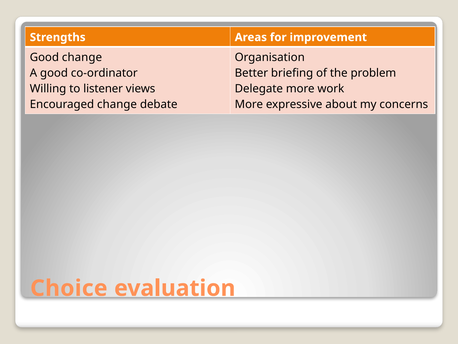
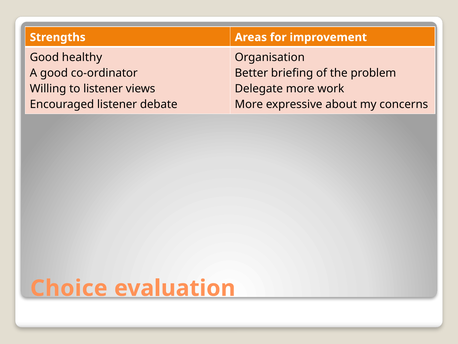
Good change: change -> healthy
Encouraged change: change -> listener
